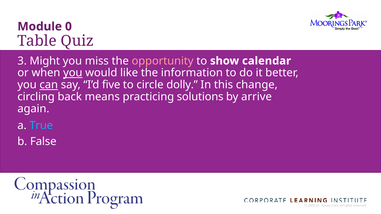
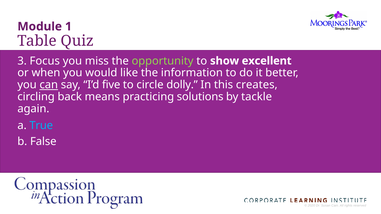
0: 0 -> 1
Might: Might -> Focus
opportunity colour: pink -> light green
calendar: calendar -> excellent
you at (73, 73) underline: present -> none
change: change -> creates
arrive: arrive -> tackle
